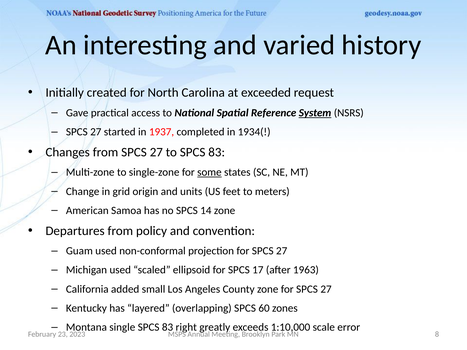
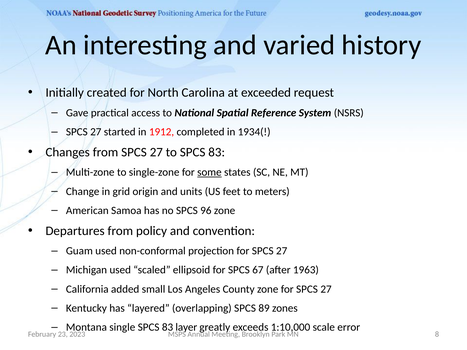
System underline: present -> none
1937: 1937 -> 1912
14: 14 -> 96
17: 17 -> 67
60: 60 -> 89
right: right -> layer
